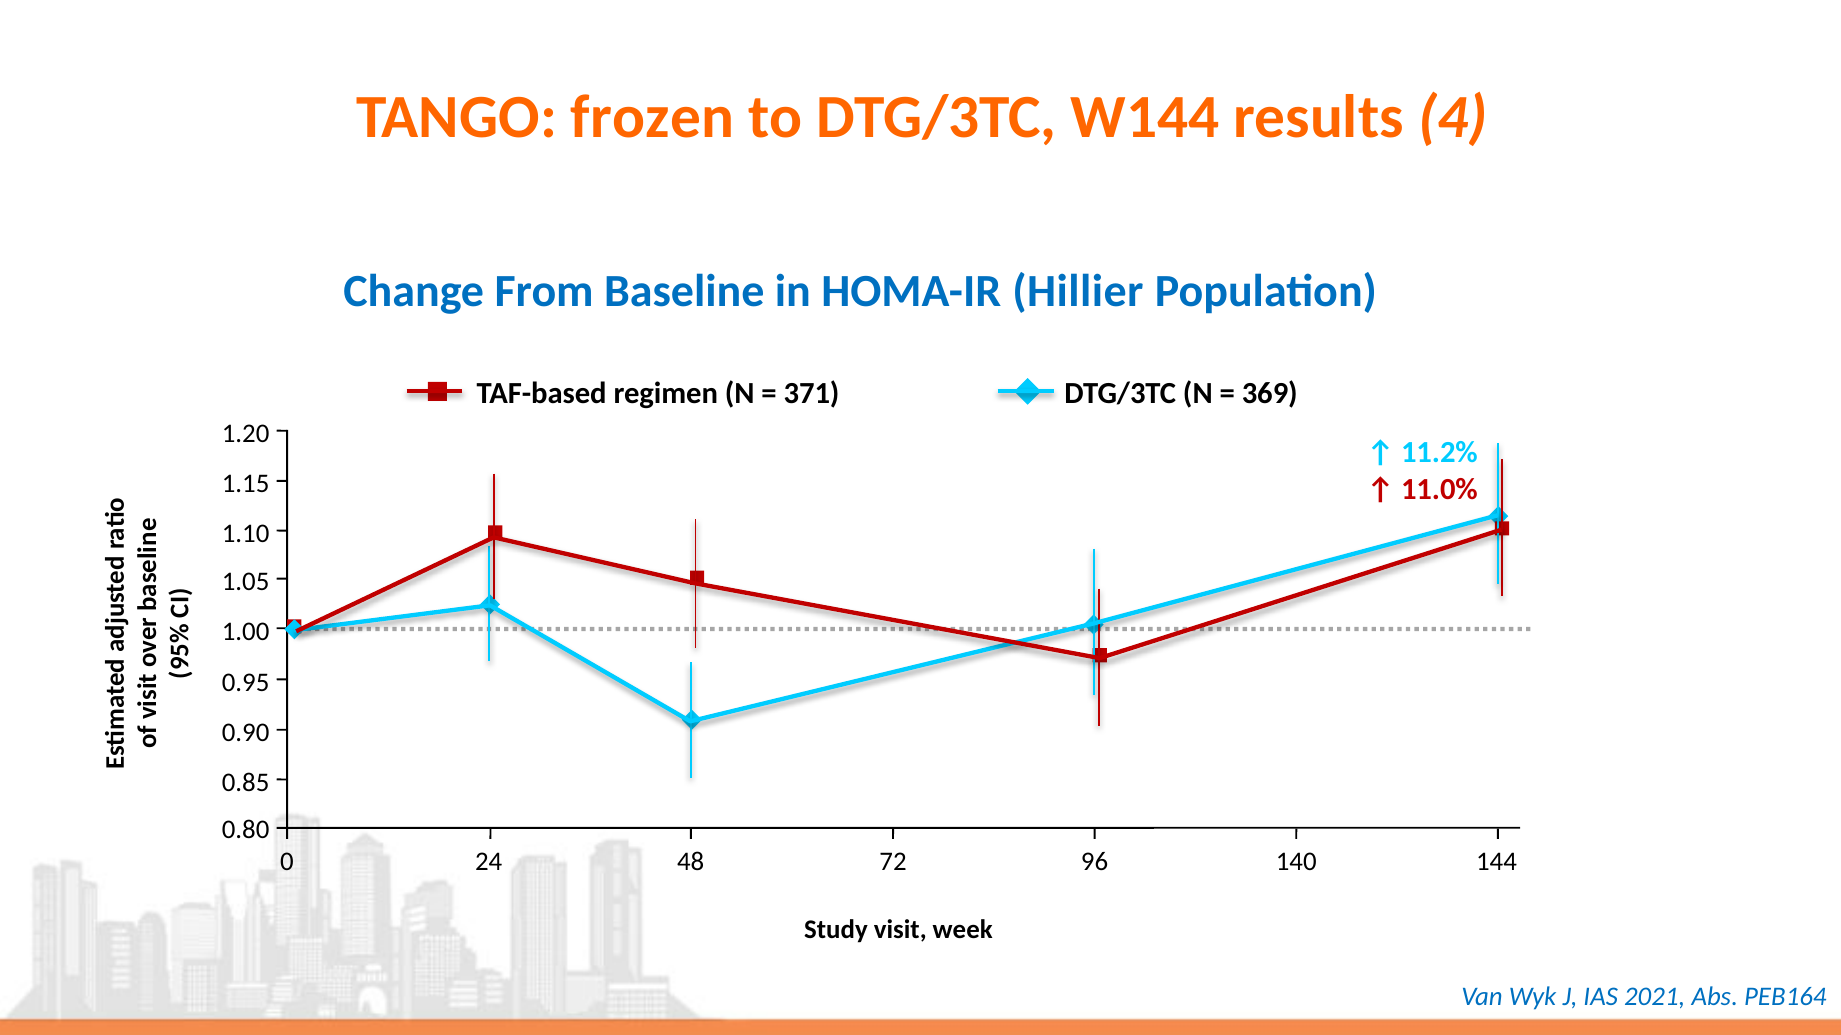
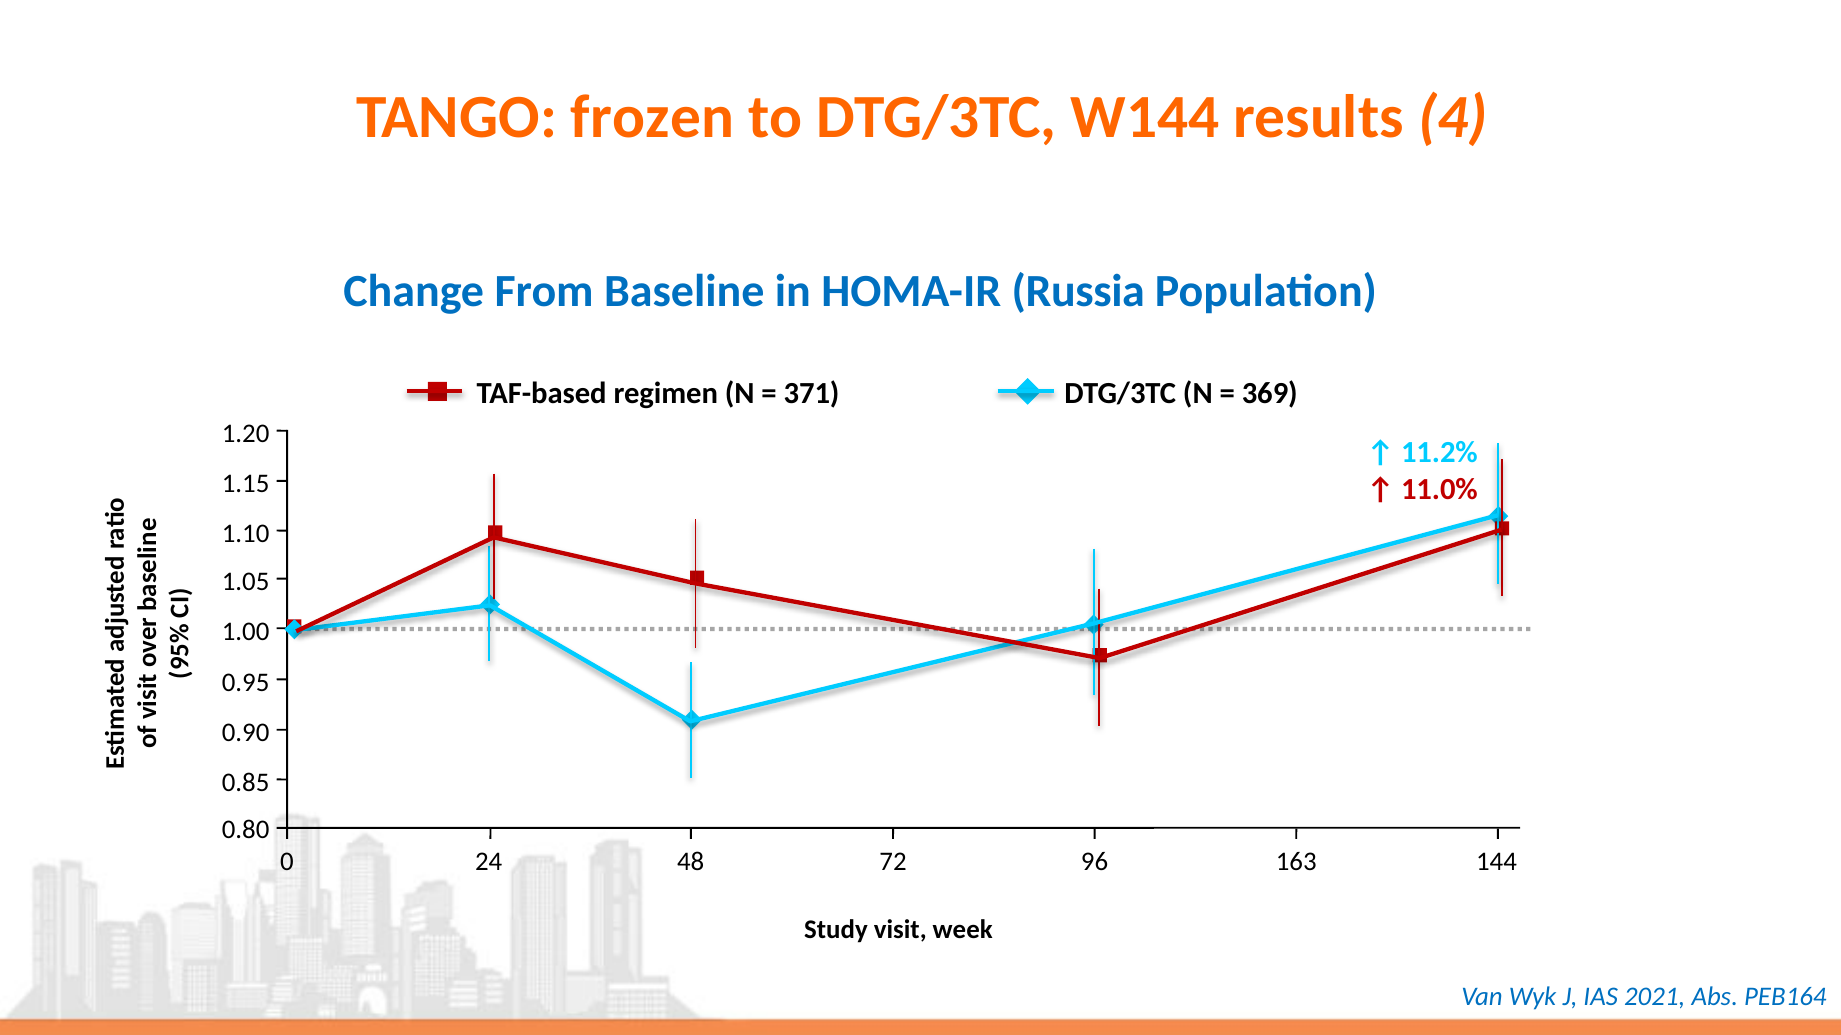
Hillier: Hillier -> Russia
140: 140 -> 163
